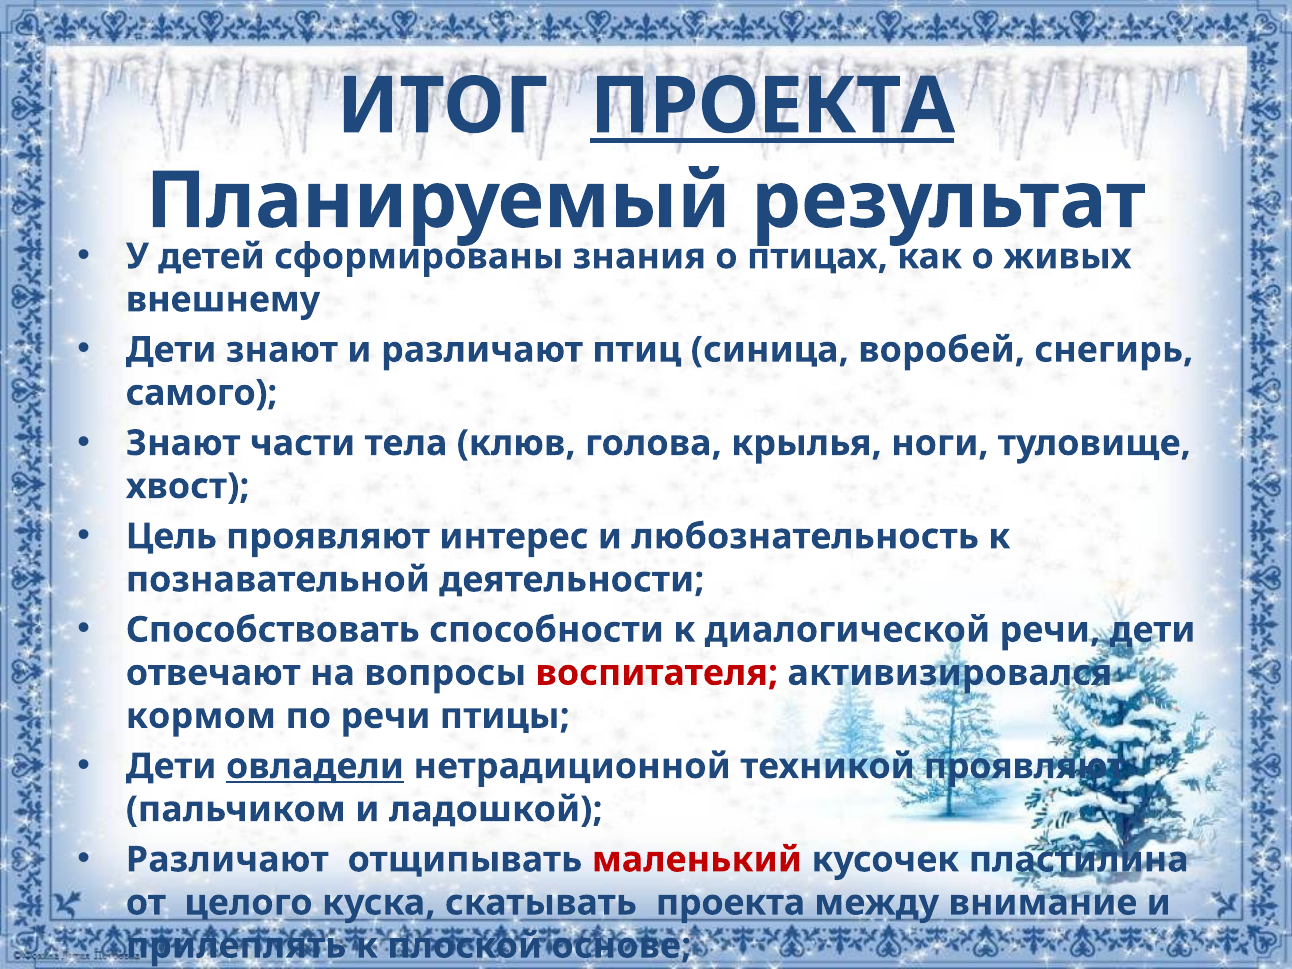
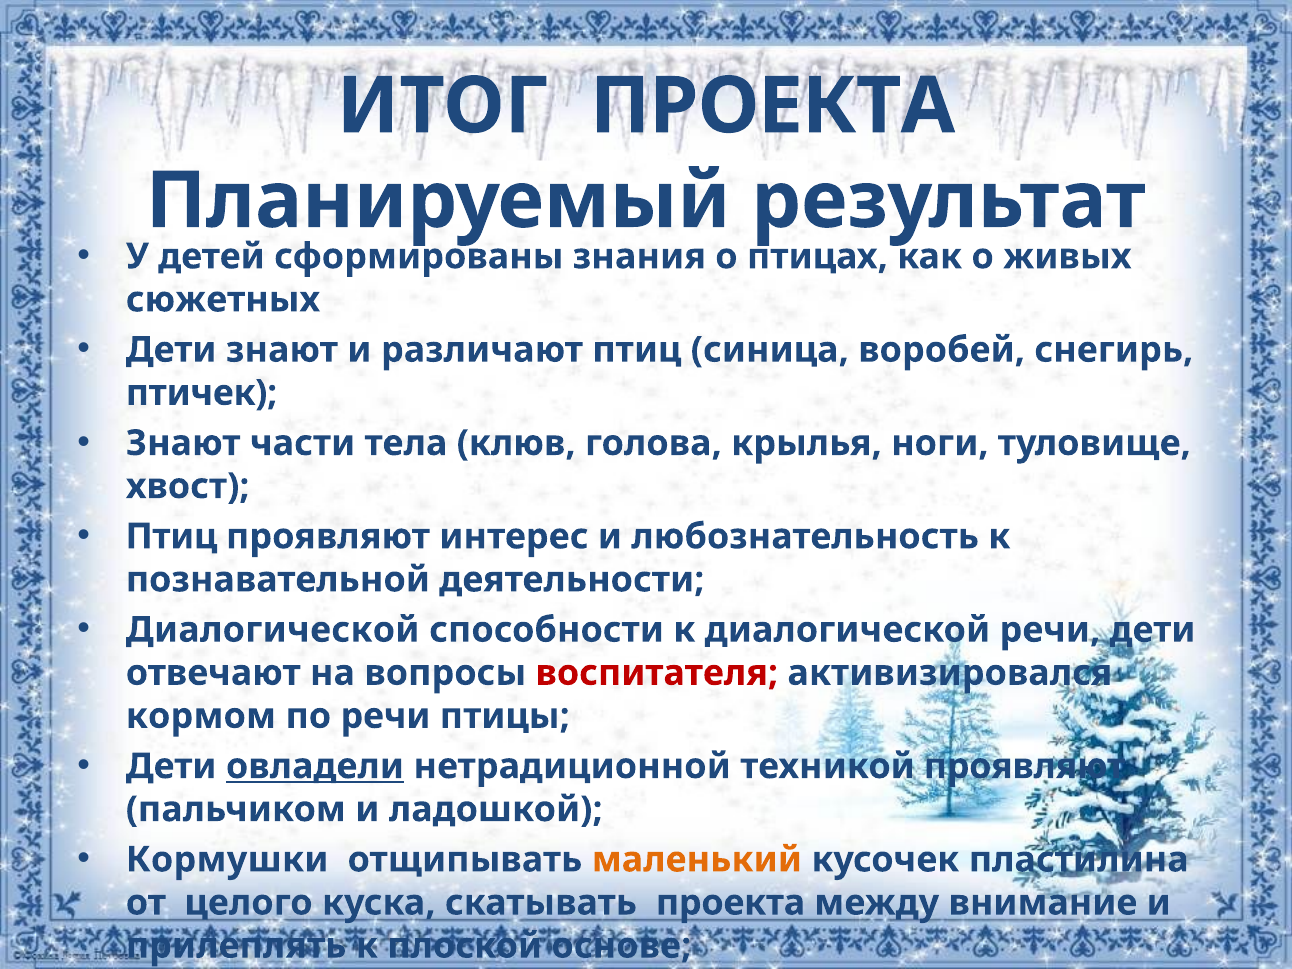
ПРОЕКТА at (773, 106) underline: present -> none
внешнему: внешнему -> сюжетных
самого: самого -> птичек
Цель at (171, 537): Цель -> Птиц
Способствовать at (273, 630): Способствовать -> Диалогической
Различают at (227, 860): Различают -> Кормушки
маленький colour: red -> orange
